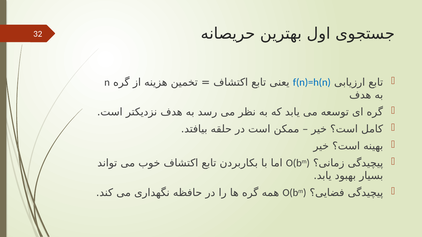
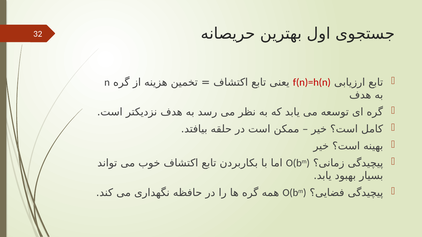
f(n)=h(n colour: blue -> red
